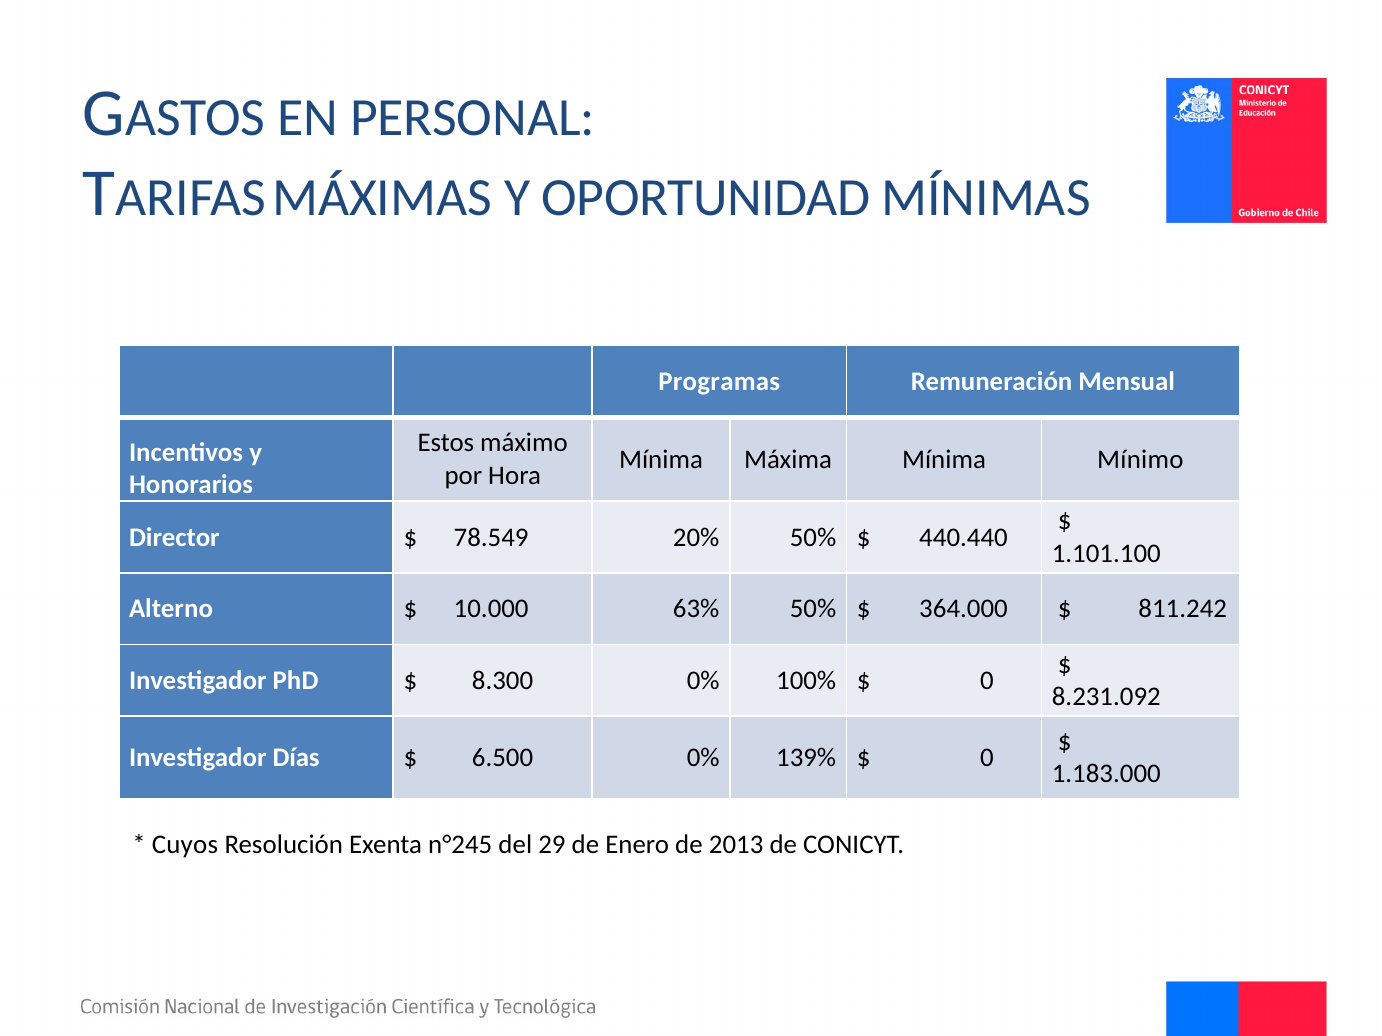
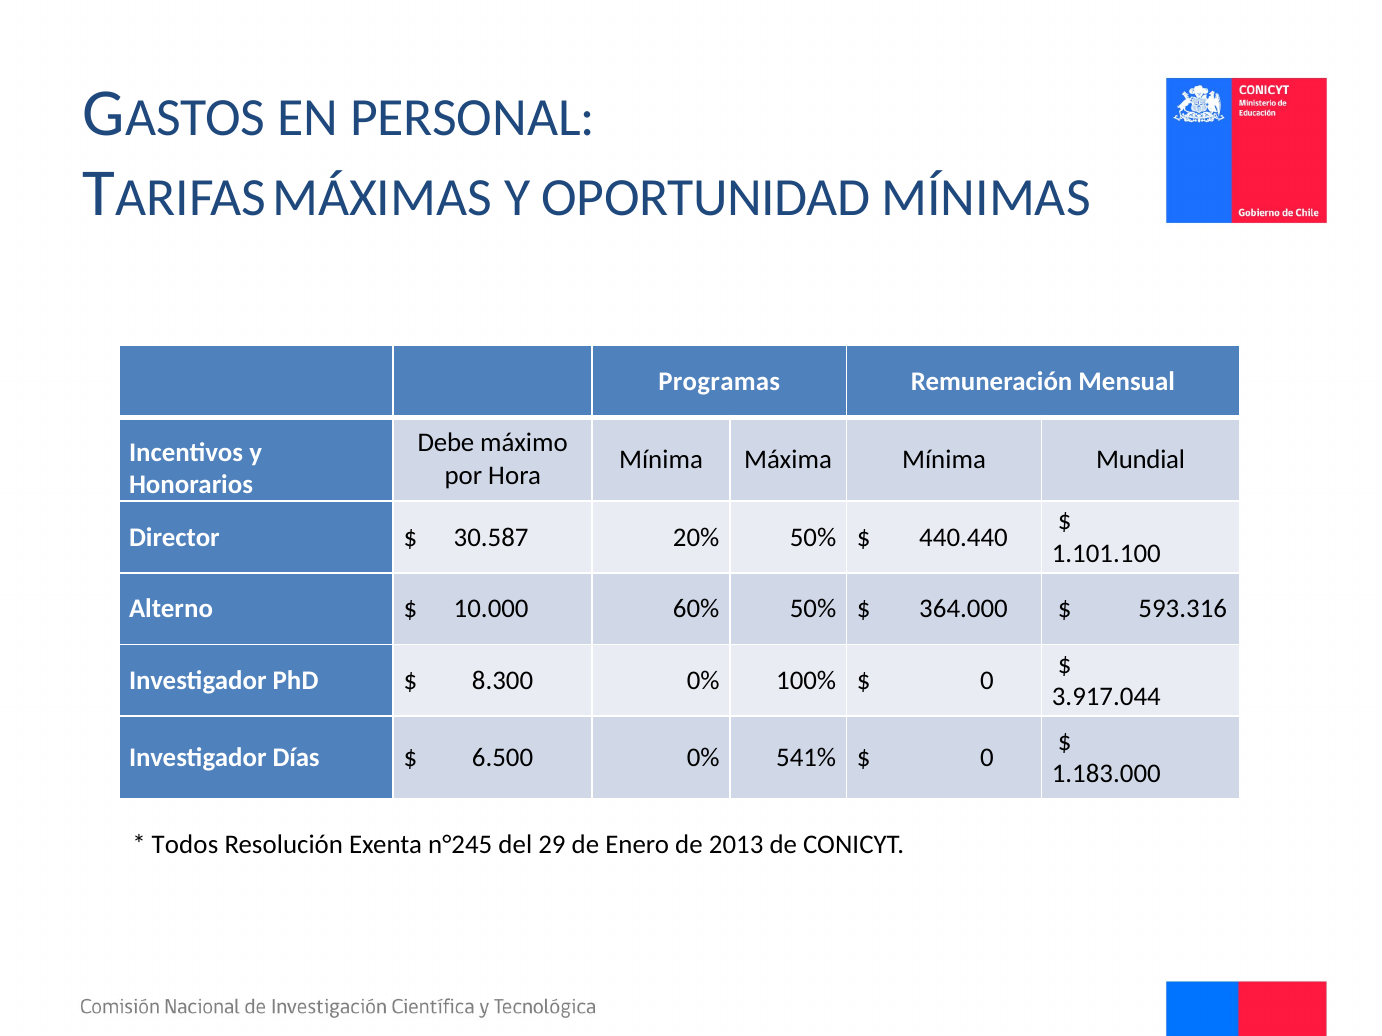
Estos: Estos -> Debe
Mínimo: Mínimo -> Mundial
78.549: 78.549 -> 30.587
63%: 63% -> 60%
811.242: 811.242 -> 593.316
8.231.092: 8.231.092 -> 3.917.044
139%: 139% -> 541%
Cuyos: Cuyos -> Todos
